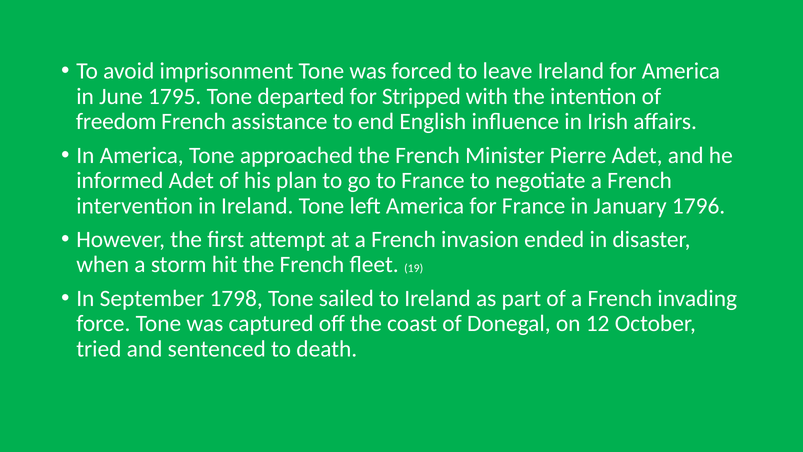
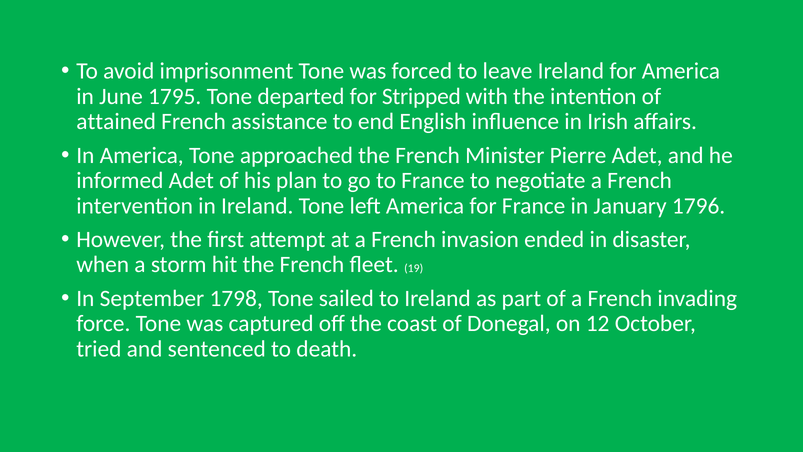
freedom: freedom -> attained
